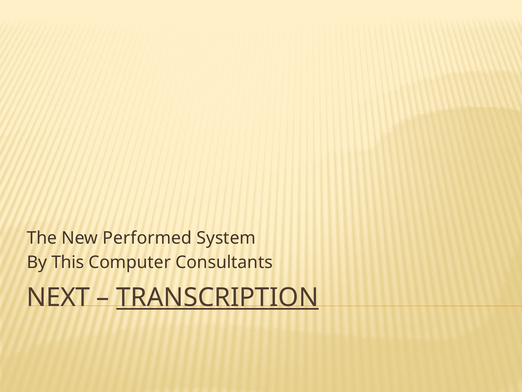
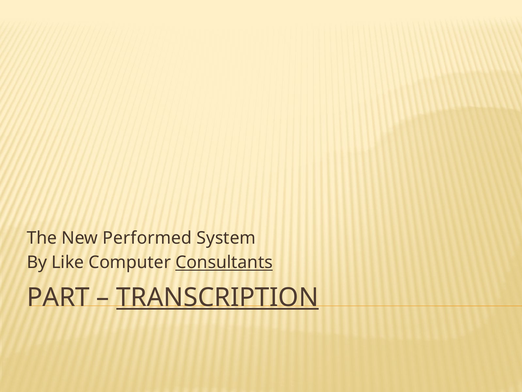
This: This -> Like
Consultants underline: none -> present
NEXT: NEXT -> PART
